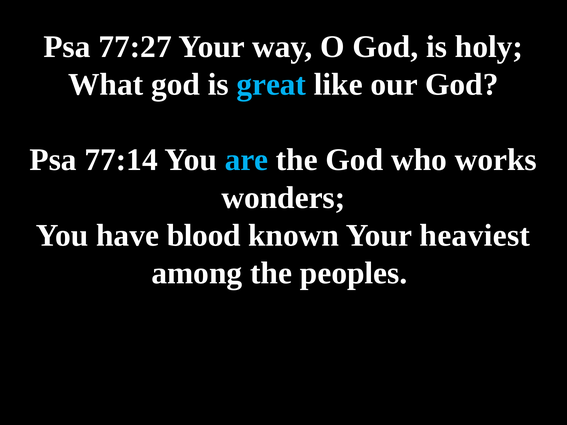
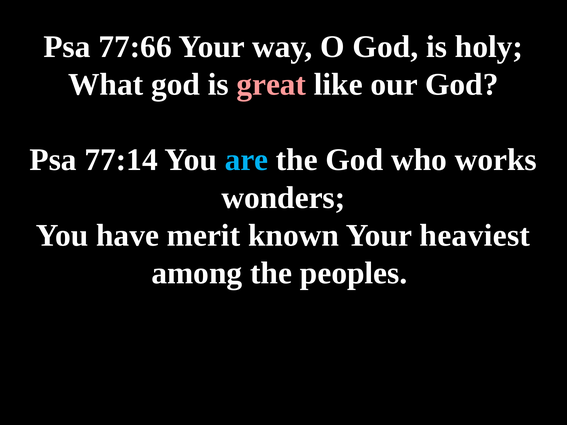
77:27: 77:27 -> 77:66
great colour: light blue -> pink
blood: blood -> merit
